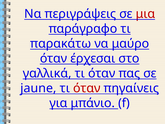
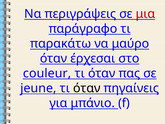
γαλλικά: γαλλικά -> couleur
jaune: jaune -> jeune
όταν at (87, 88) colour: red -> black
